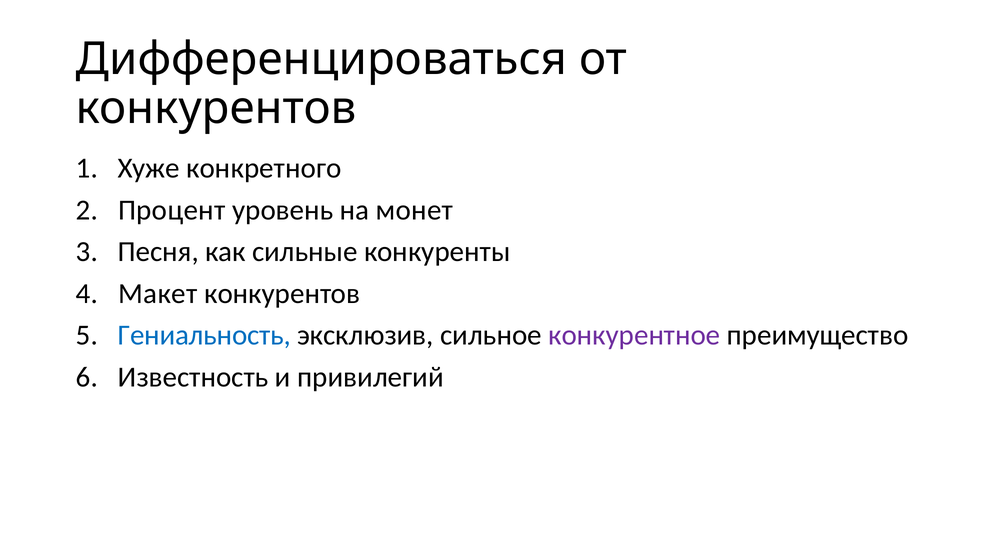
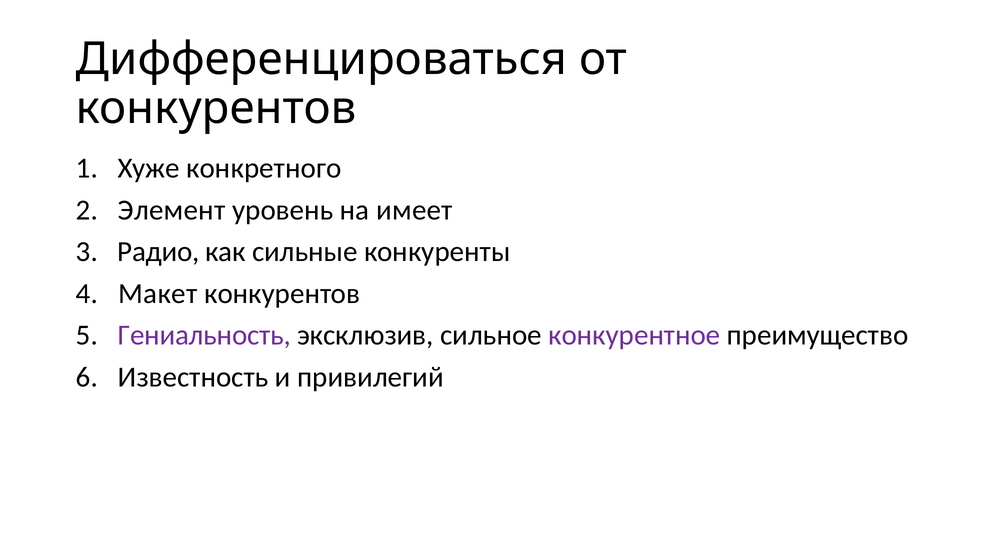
Процент: Процент -> Элемент
монет: монет -> имеет
Песня: Песня -> Радио
Гениальность colour: blue -> purple
